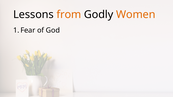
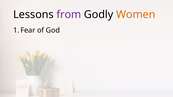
from colour: orange -> purple
